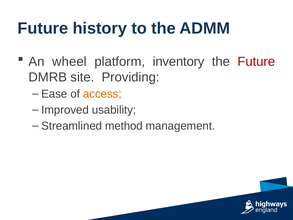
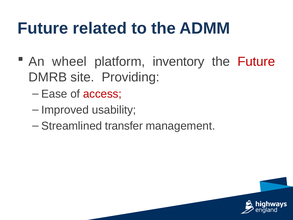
history: history -> related
access colour: orange -> red
method: method -> transfer
